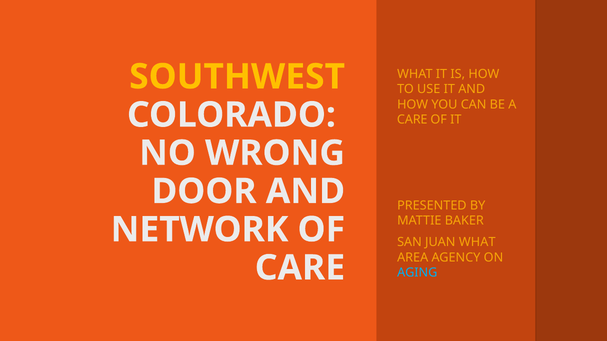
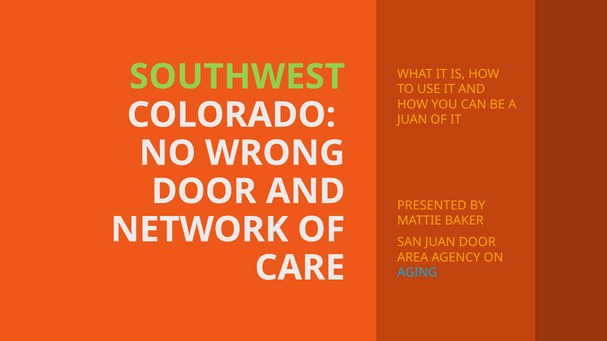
SOUTHWEST colour: yellow -> light green
CARE at (412, 120): CARE -> JUAN
JUAN WHAT: WHAT -> DOOR
